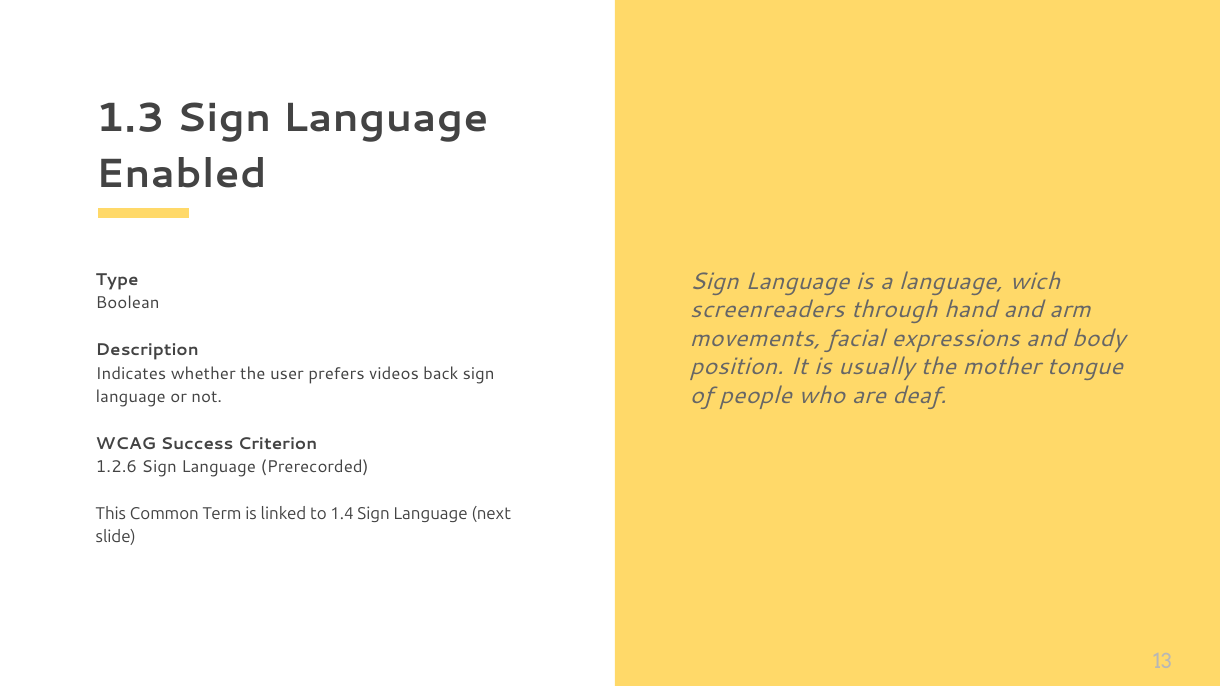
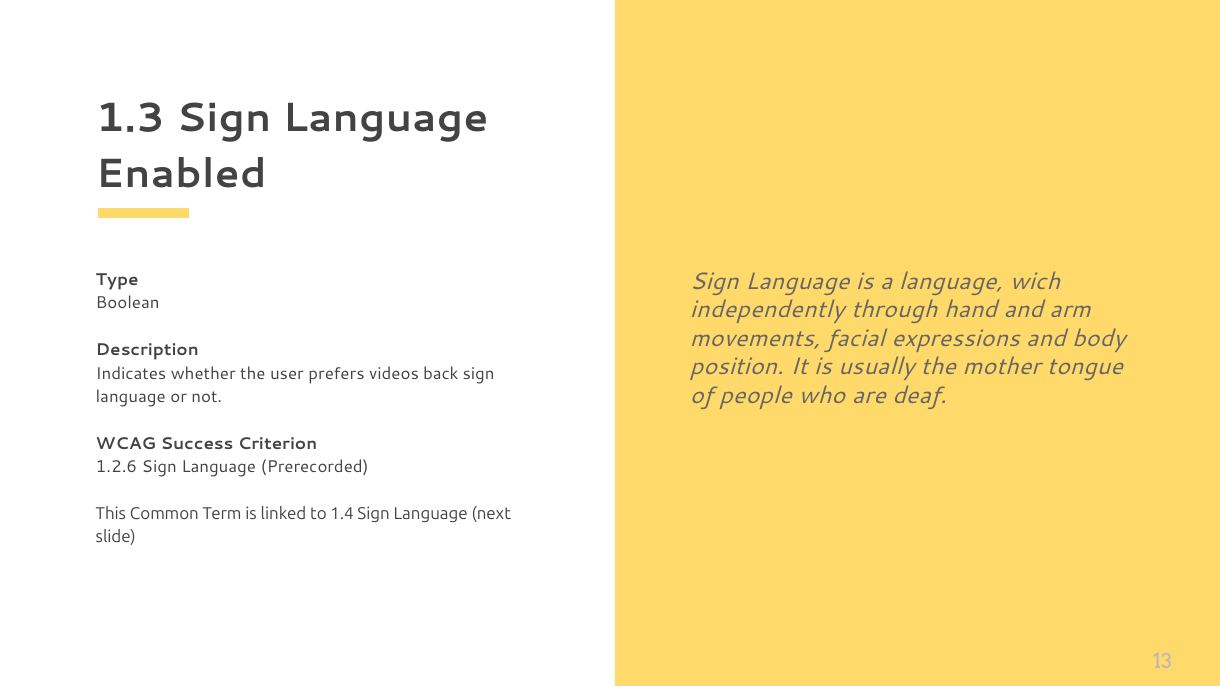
screenreaders: screenreaders -> independently
